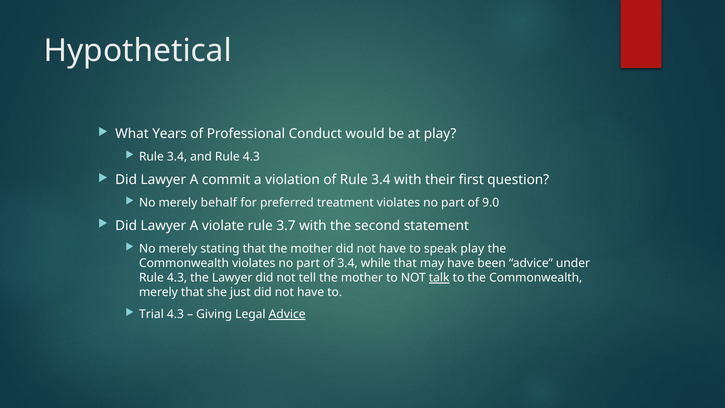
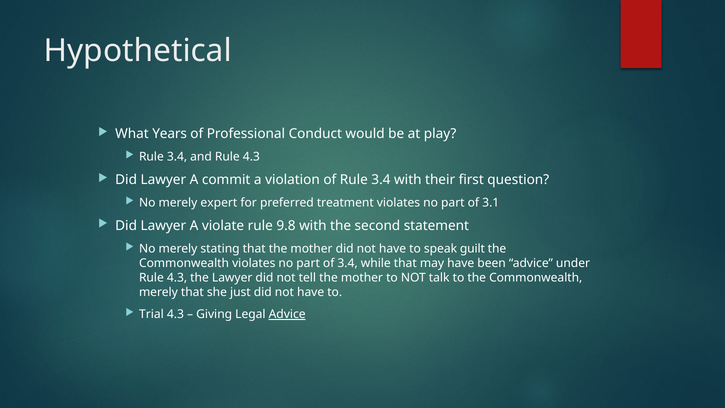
behalf: behalf -> expert
9.0: 9.0 -> 3.1
3.7: 3.7 -> 9.8
speak play: play -> guilt
talk underline: present -> none
